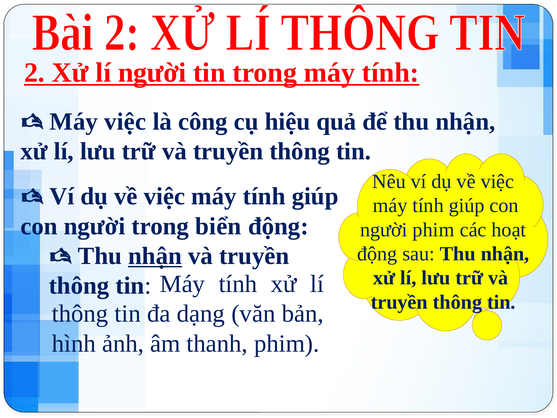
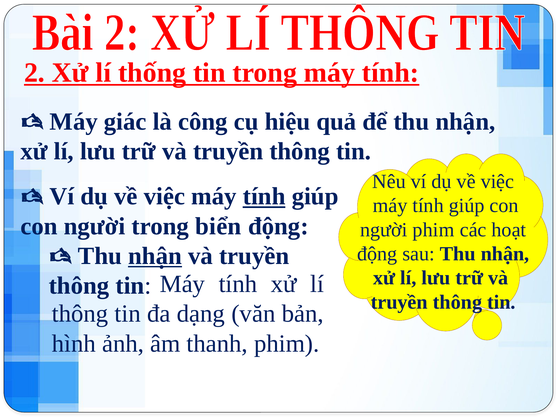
lí người: người -> thống
Máy việc: việc -> giác
tính at (264, 196) underline: none -> present
